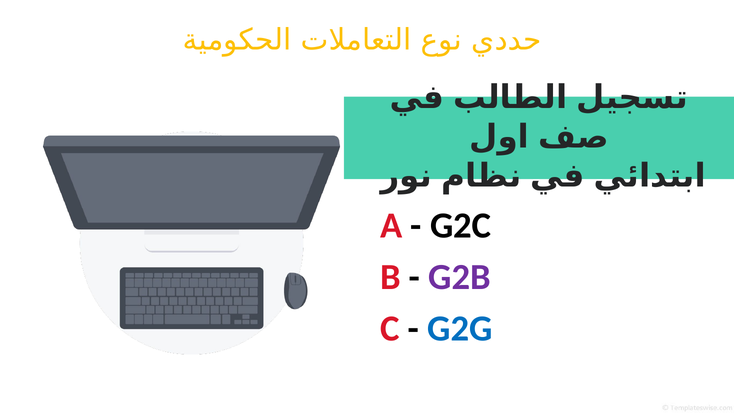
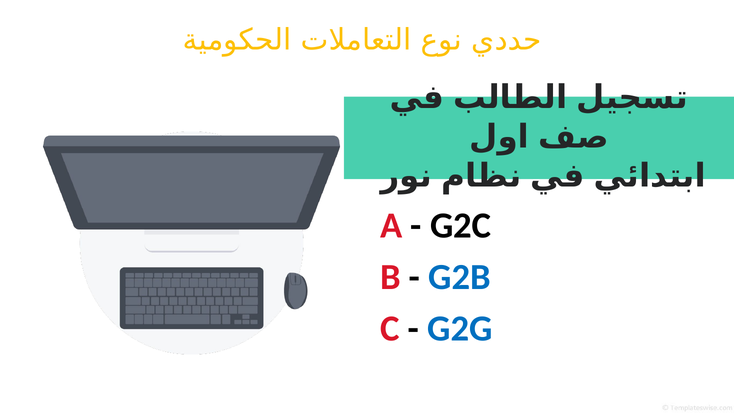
G2B colour: purple -> blue
